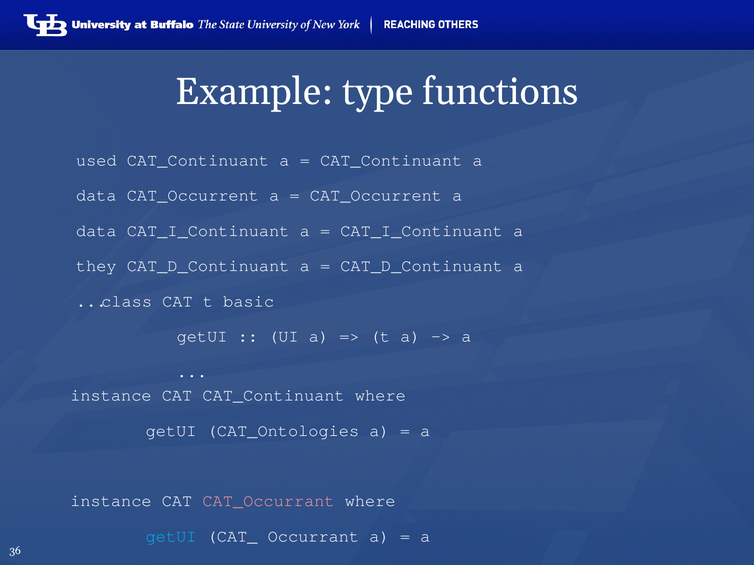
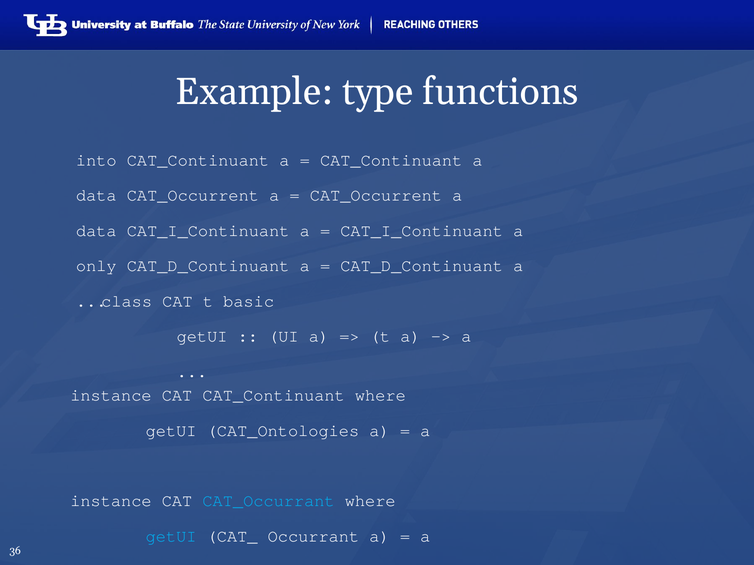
used: used -> into
they: they -> only
CAT_Occurrant colour: pink -> light blue
